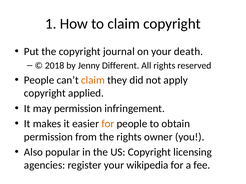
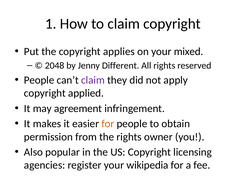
journal: journal -> applies
death: death -> mixed
2018: 2018 -> 2048
claim at (93, 80) colour: orange -> purple
may permission: permission -> agreement
